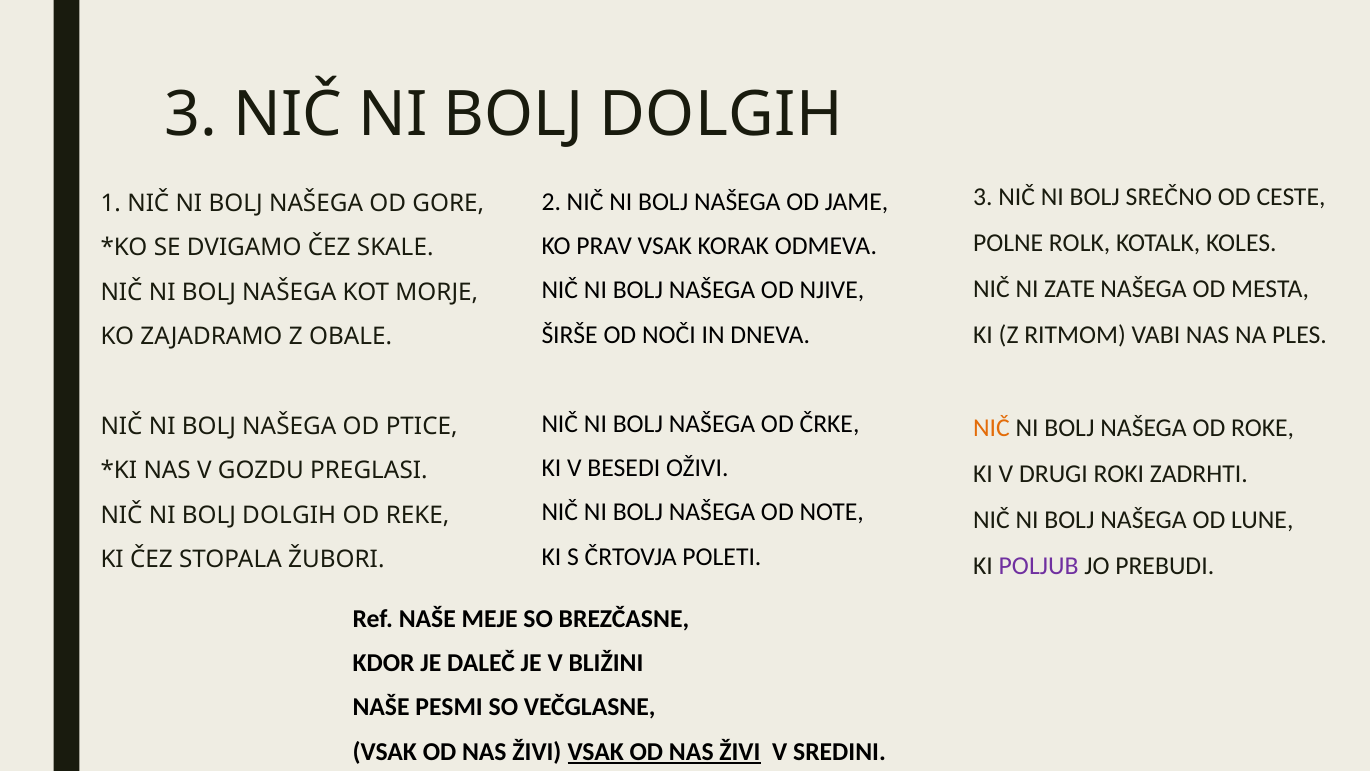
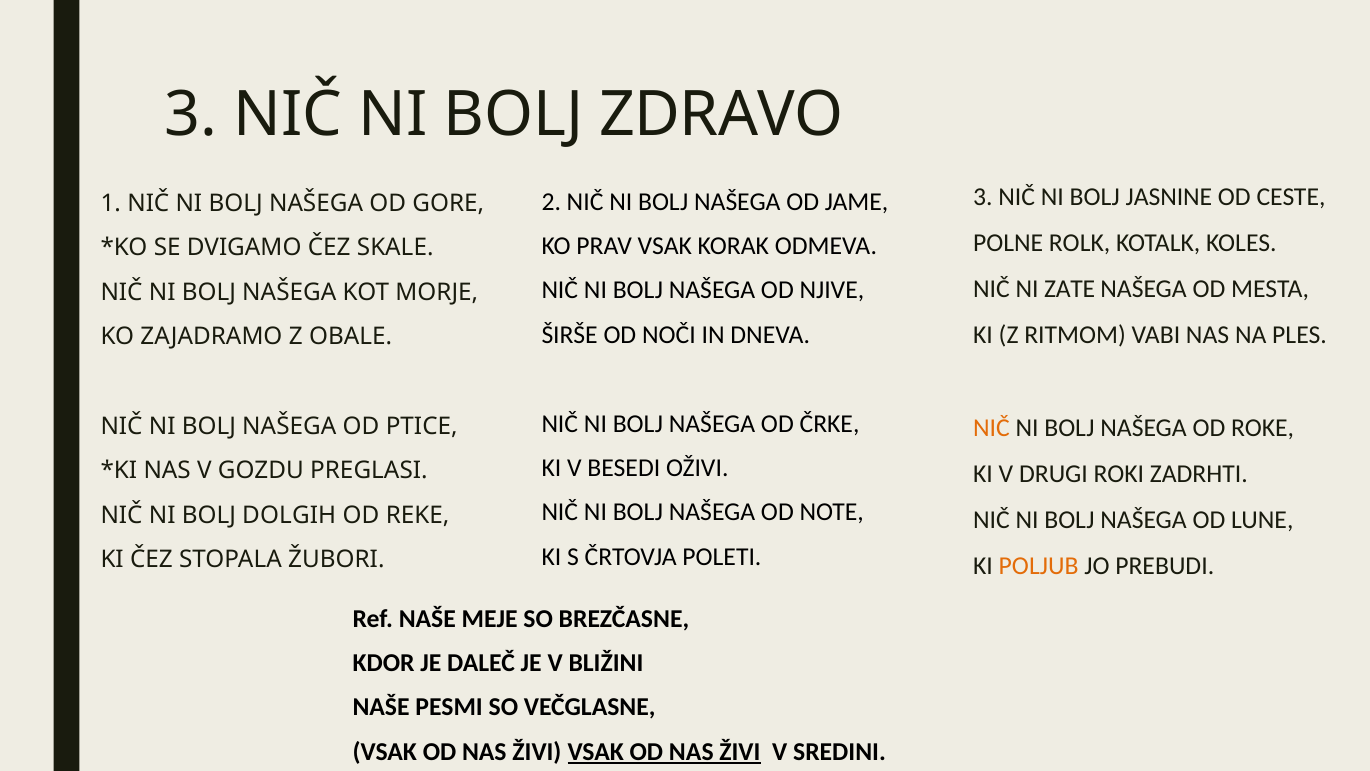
DOLGIH at (721, 115): DOLGIH -> ZDRAVO
SREČNO: SREČNO -> JASNINE
POLJUB colour: purple -> orange
